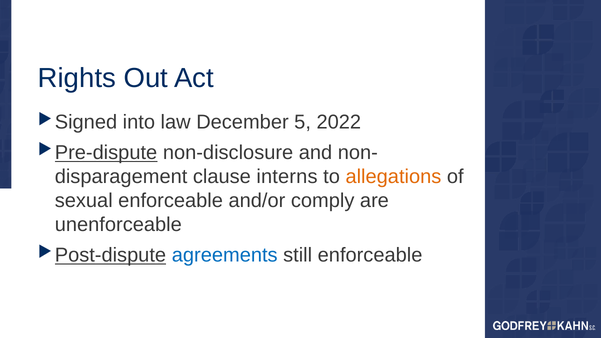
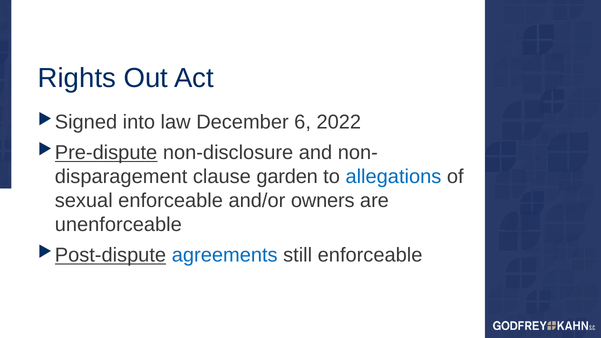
5: 5 -> 6
interns: interns -> garden
allegations colour: orange -> blue
comply: comply -> owners
